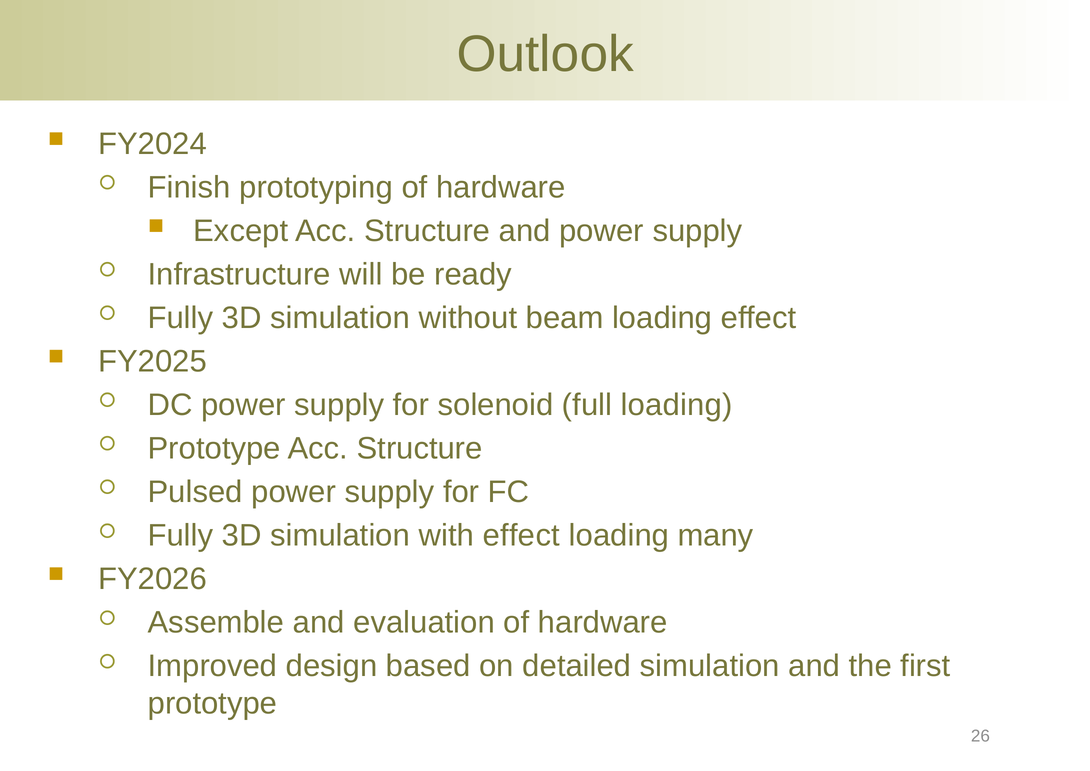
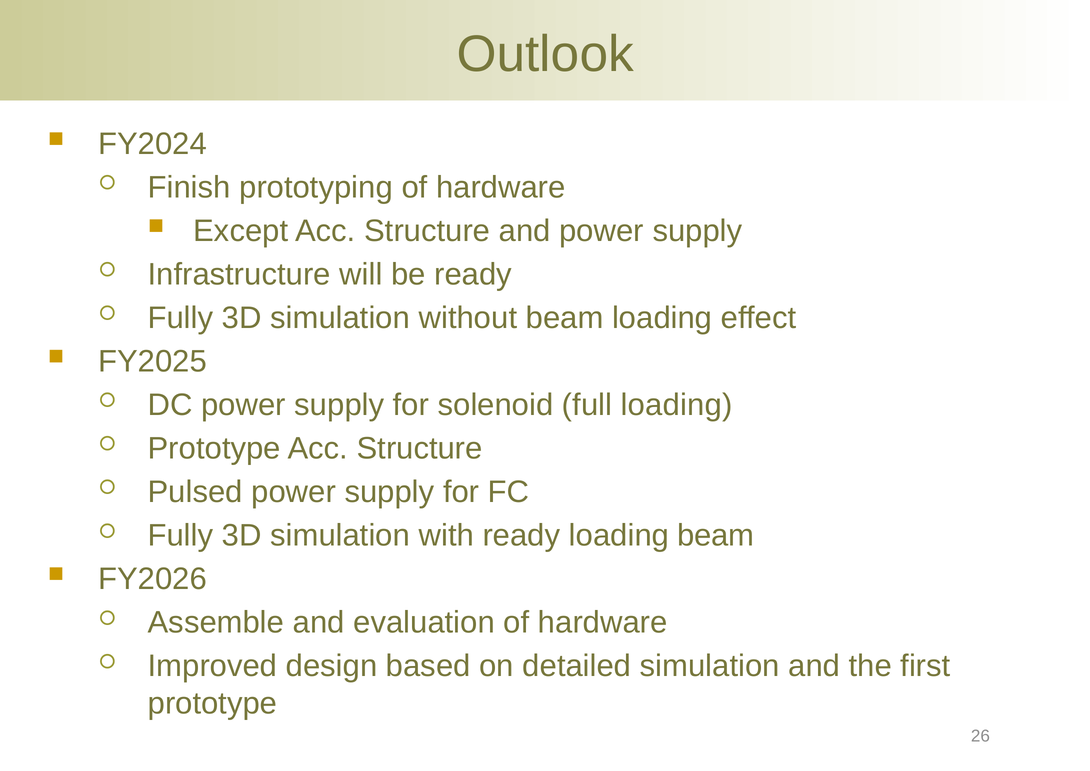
with effect: effect -> ready
loading many: many -> beam
